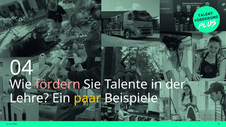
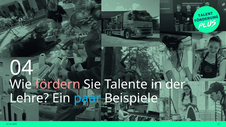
paar colour: yellow -> light blue
